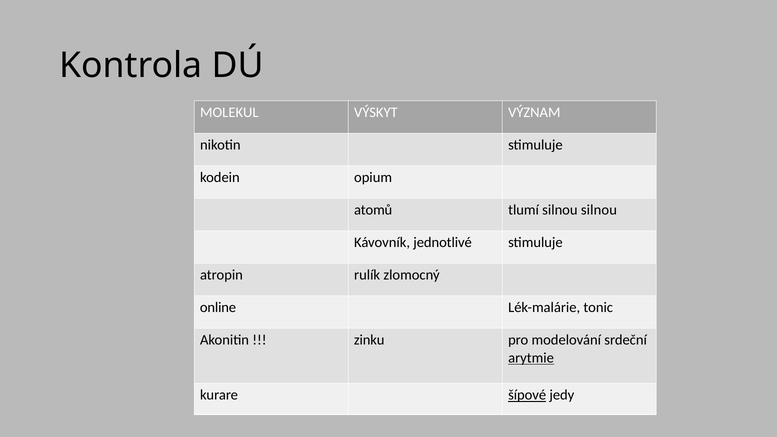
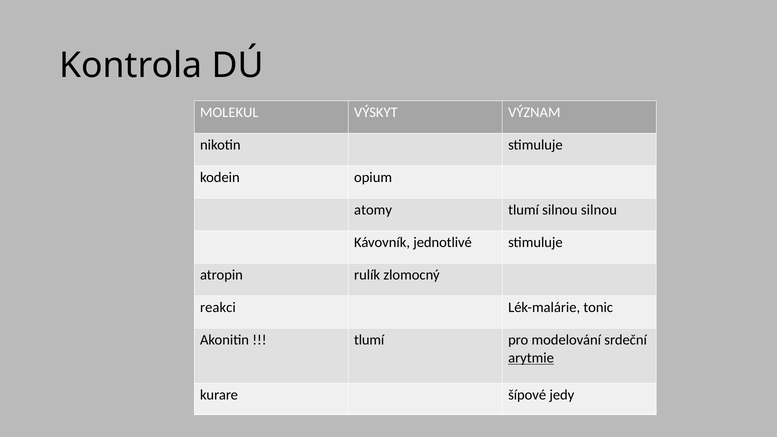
atomů: atomů -> atomy
online: online -> reakci
zinku at (369, 340): zinku -> tlumí
šípové underline: present -> none
